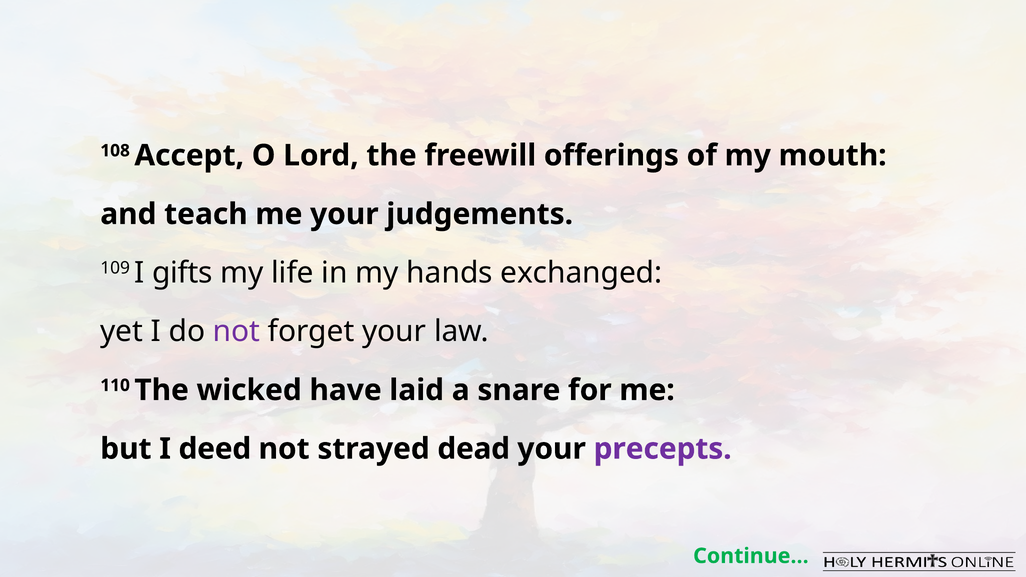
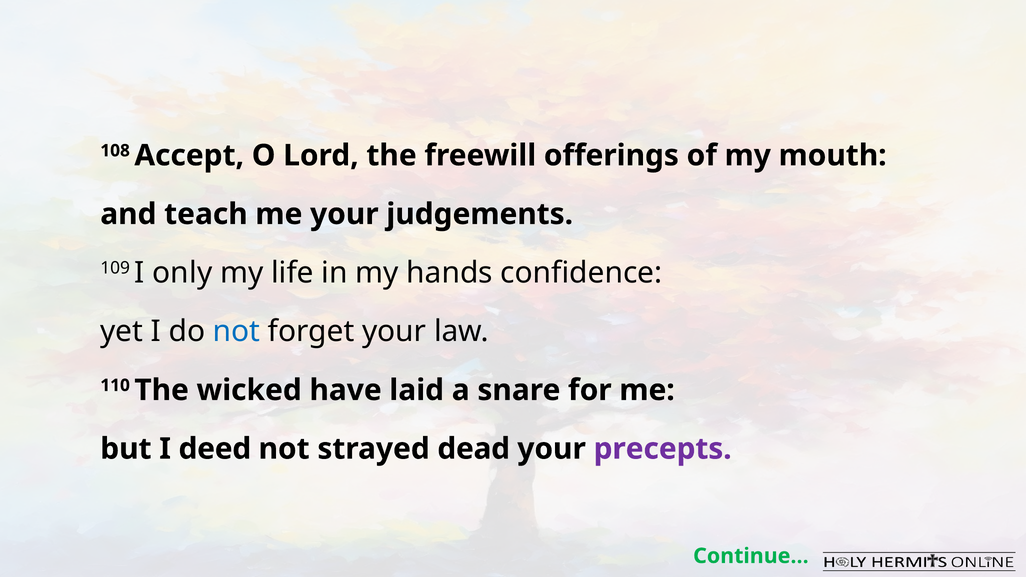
gifts: gifts -> only
exchanged: exchanged -> confidence
not at (237, 332) colour: purple -> blue
